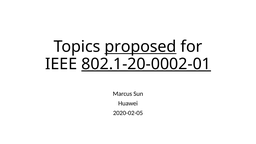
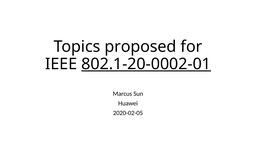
proposed underline: present -> none
